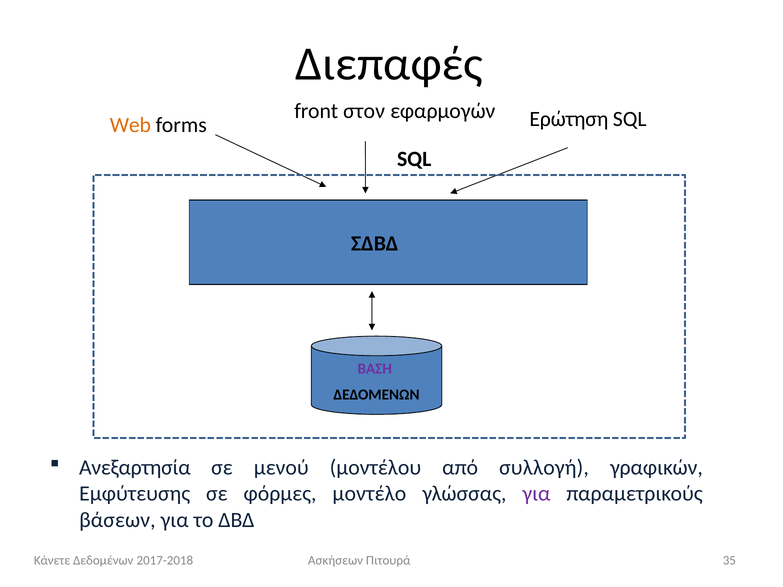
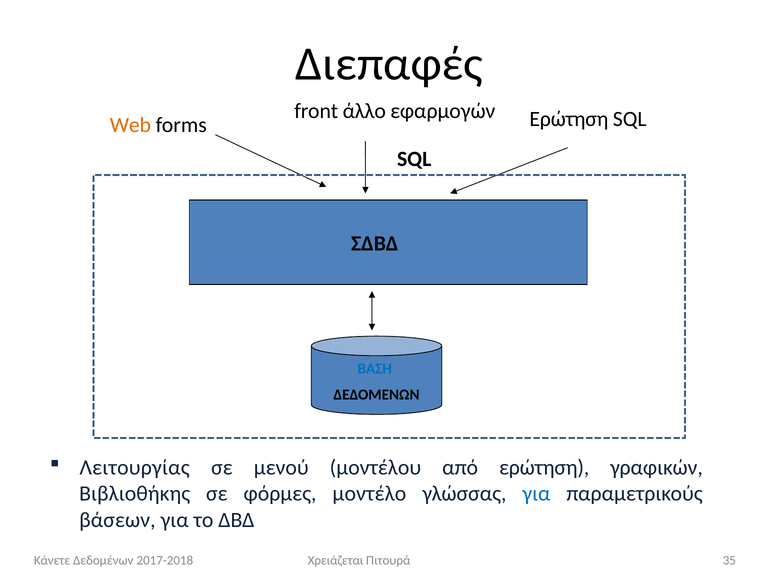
στον: στον -> άλλο
ΒΑΣΗ colour: purple -> blue
Ανεξαρτησία: Ανεξαρτησία -> Λειτουργίας
από συλλογή: συλλογή -> ερώτηση
Εμφύτευσης: Εμφύτευσης -> Βιβλιοθήκης
για at (536, 494) colour: purple -> blue
Ασκήσεων: Ασκήσεων -> Χρειάζεται
